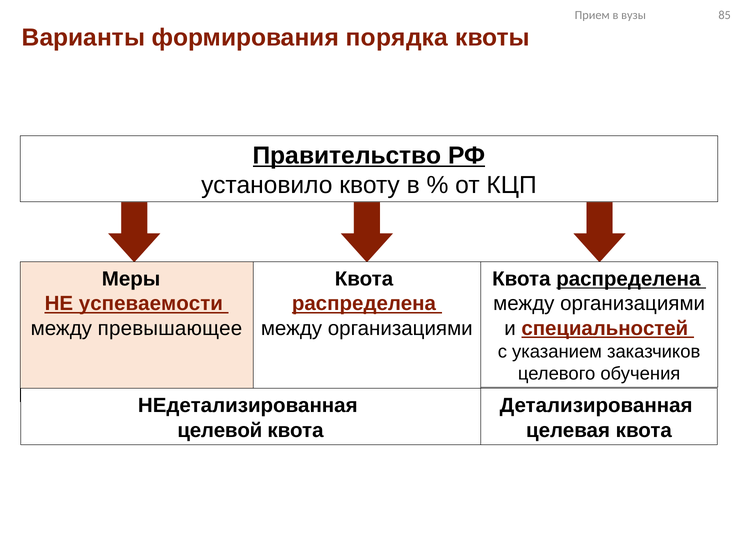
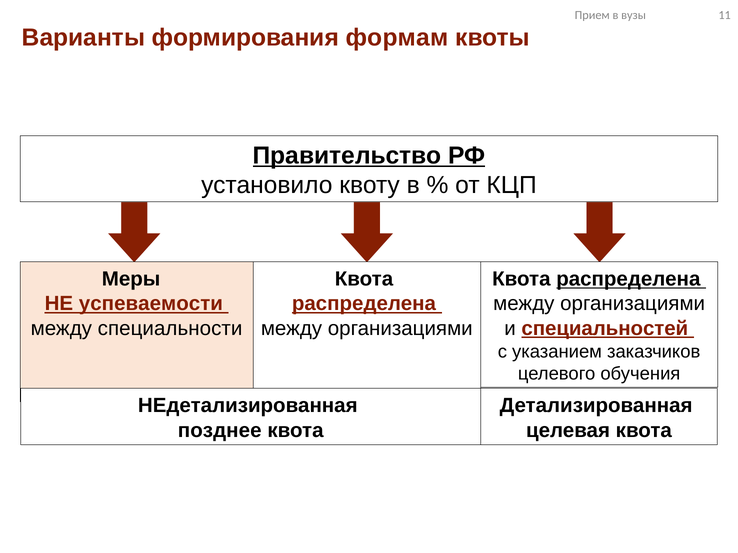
85: 85 -> 11
порядка: порядка -> формам
превышающее: превышающее -> специальности
целевой: целевой -> позднее
